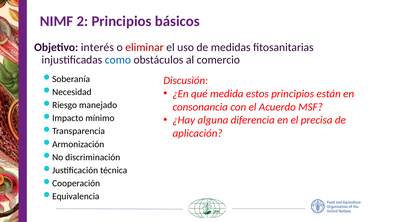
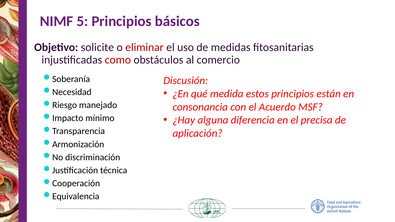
2: 2 -> 5
interés: interés -> solicite
como colour: blue -> red
